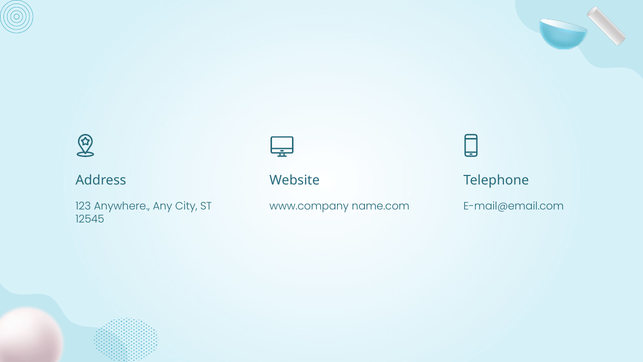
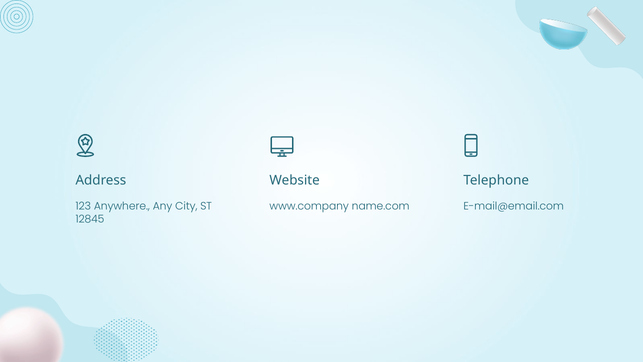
12545: 12545 -> 12845
